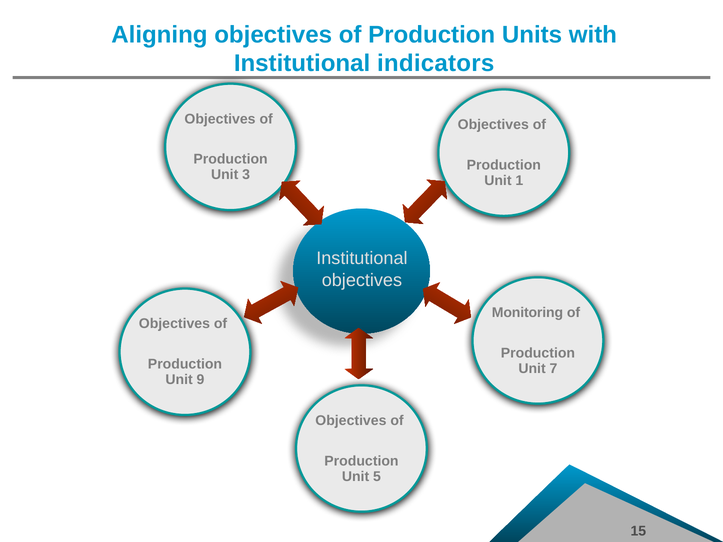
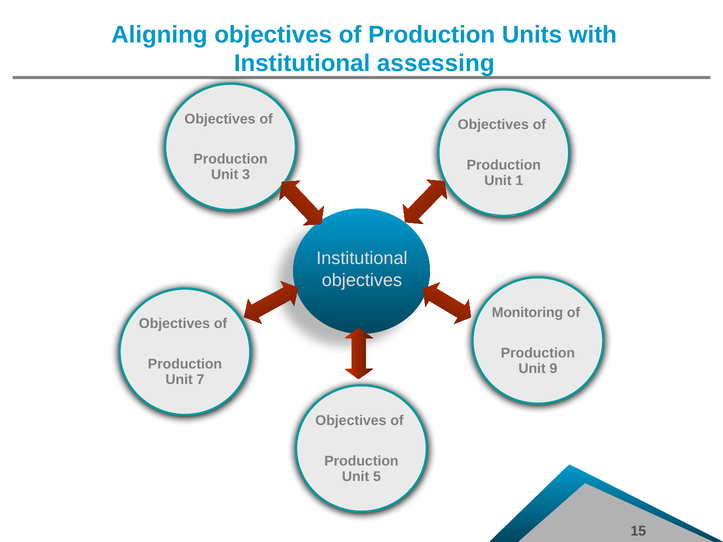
indicators: indicators -> assessing
7: 7 -> 9
9: 9 -> 7
